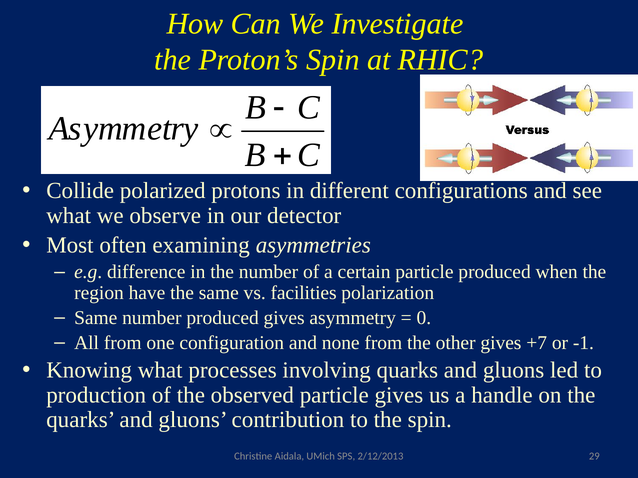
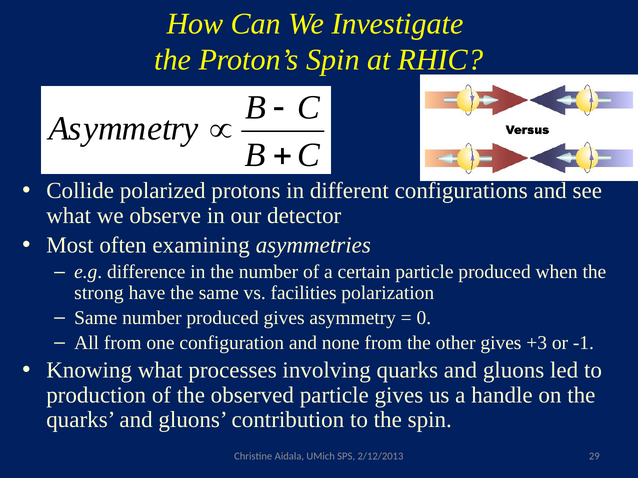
region: region -> strong
+7: +7 -> +3
